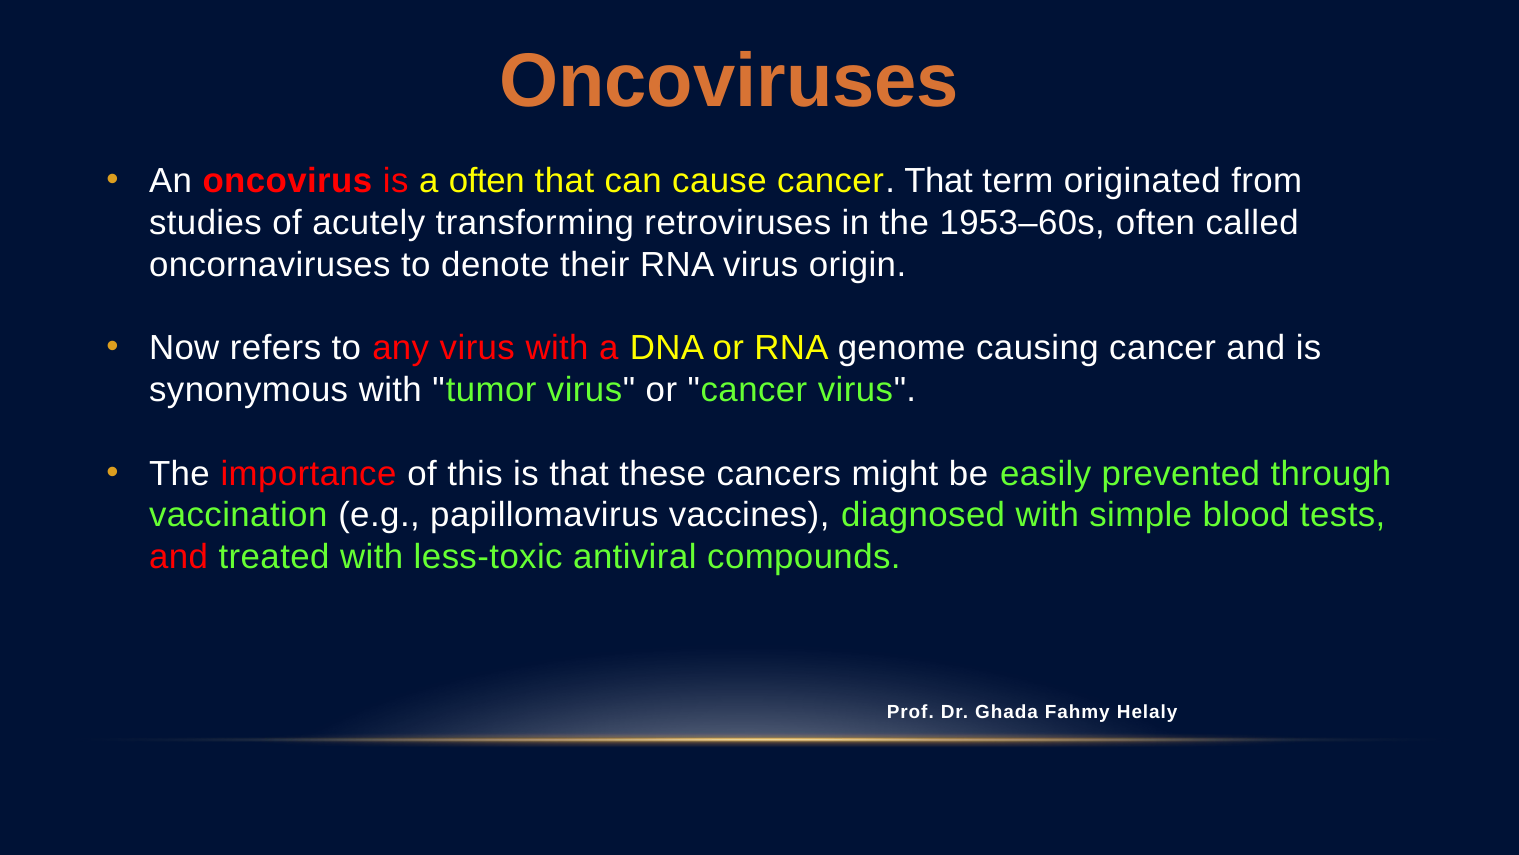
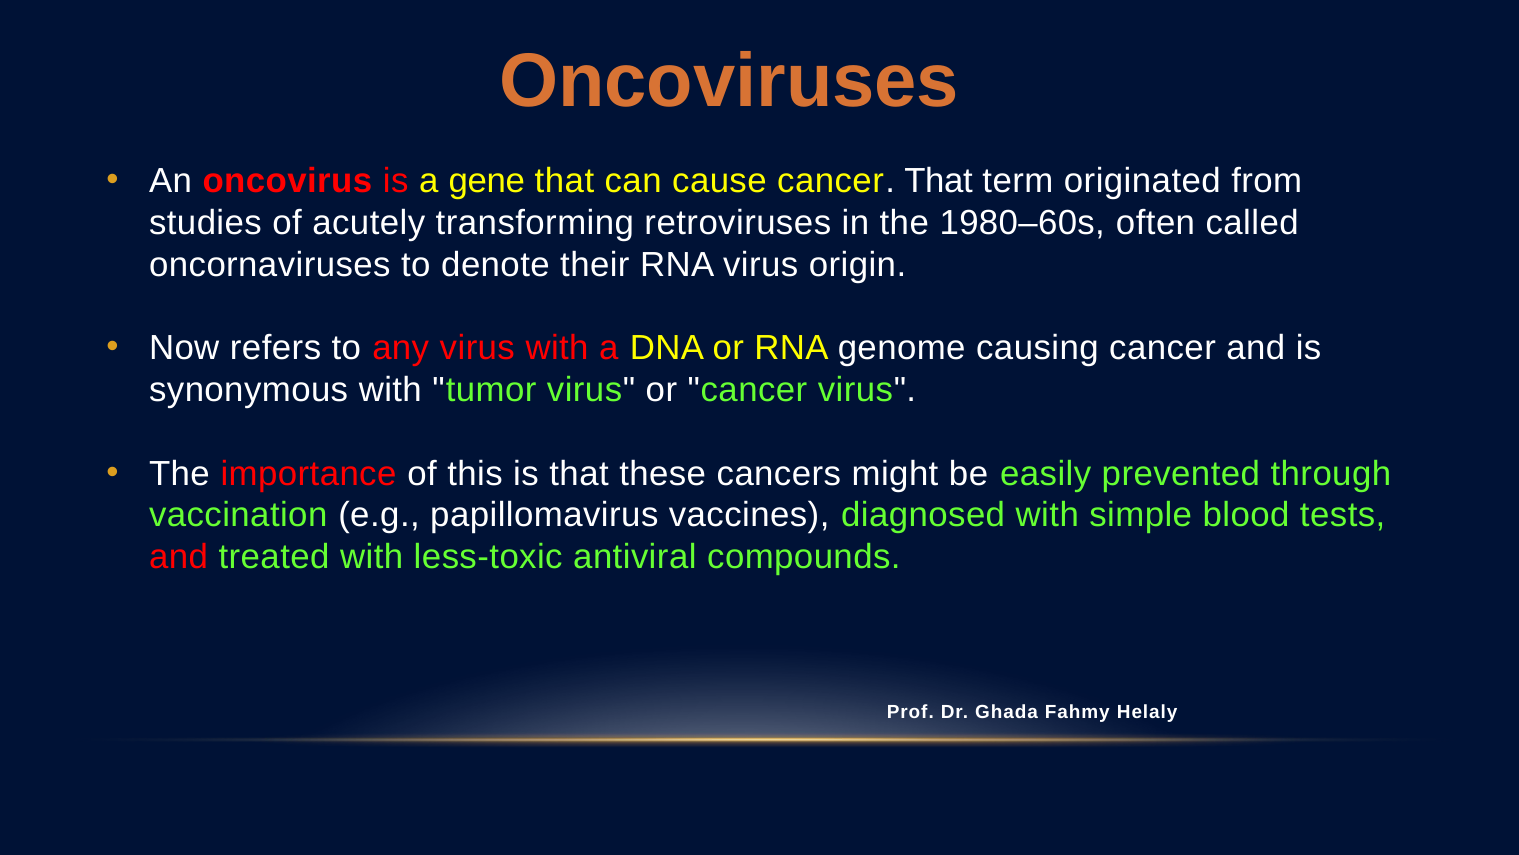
a often: often -> gene
1953–60s: 1953–60s -> 1980–60s
